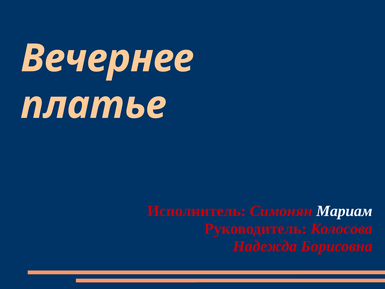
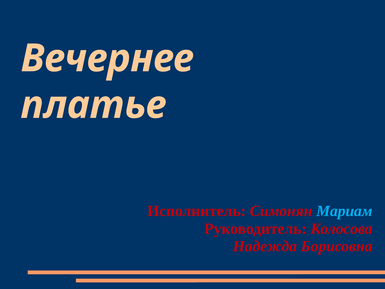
Мариам colour: white -> light blue
